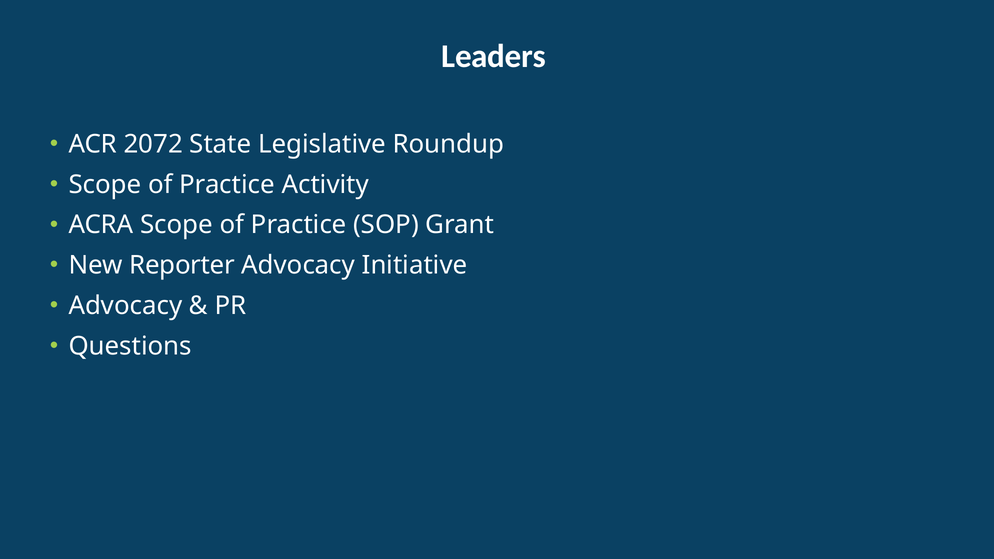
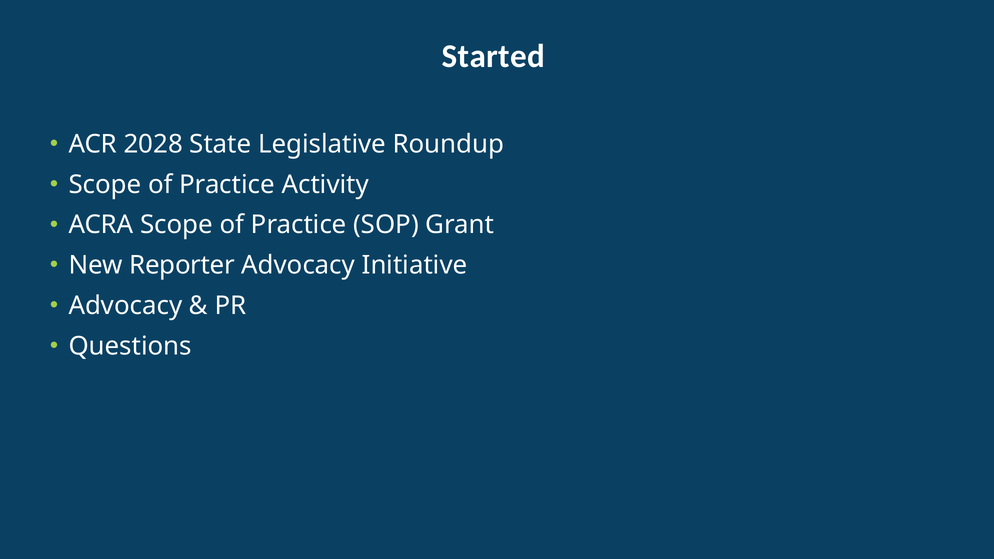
Leaders: Leaders -> Started
2072: 2072 -> 2028
